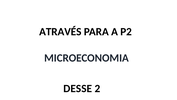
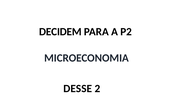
ATRAVÉS: ATRAVÉS -> DECIDEM
